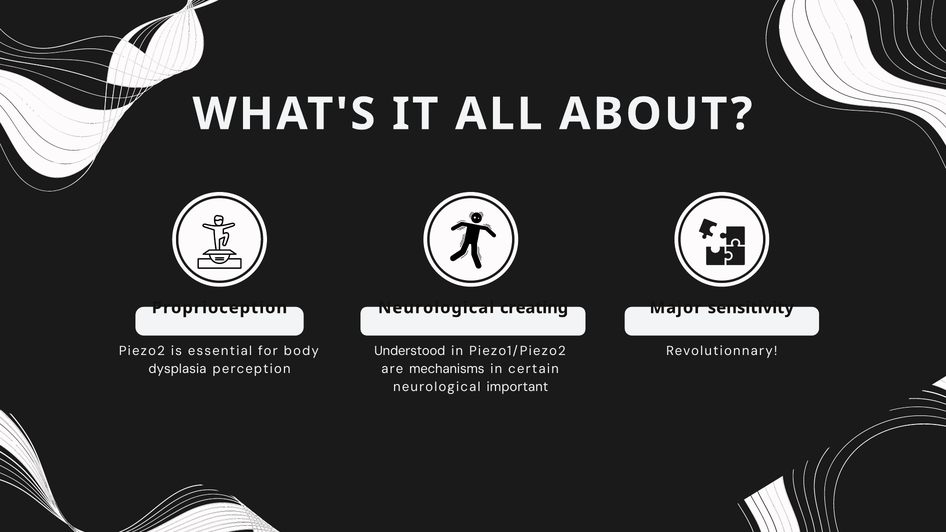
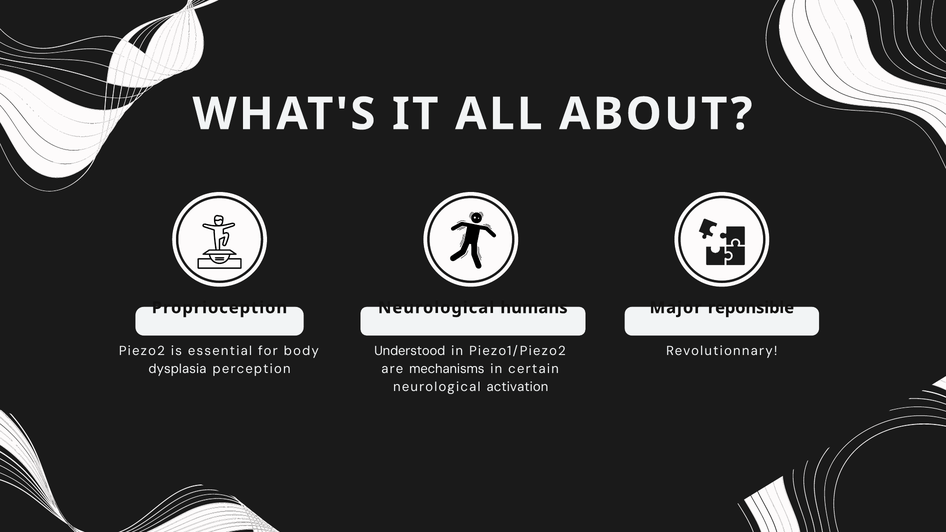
creating: creating -> humans
sensitivity: sensitivity -> reponsible
important: important -> activation
